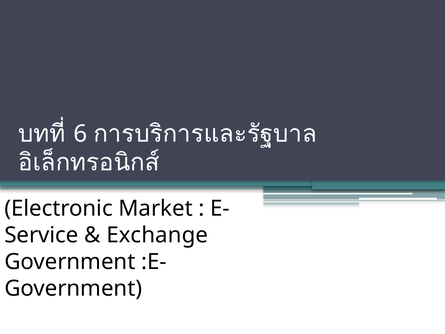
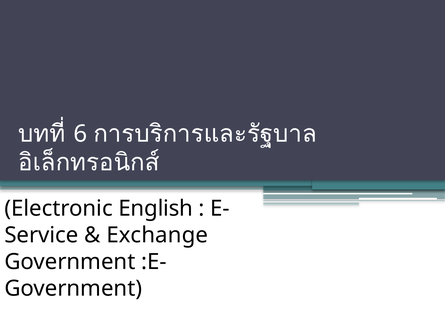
Market: Market -> English
